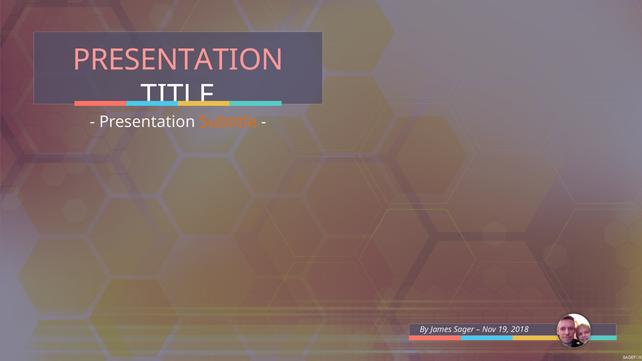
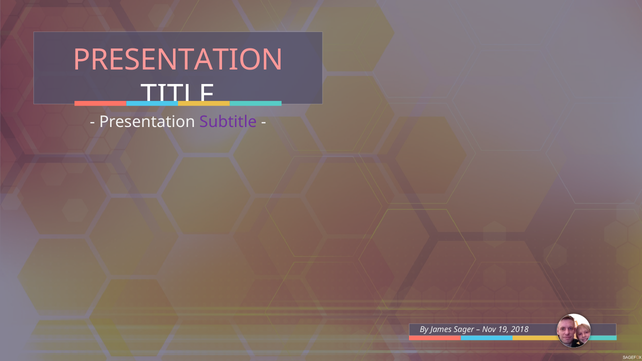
Subtitle colour: orange -> purple
